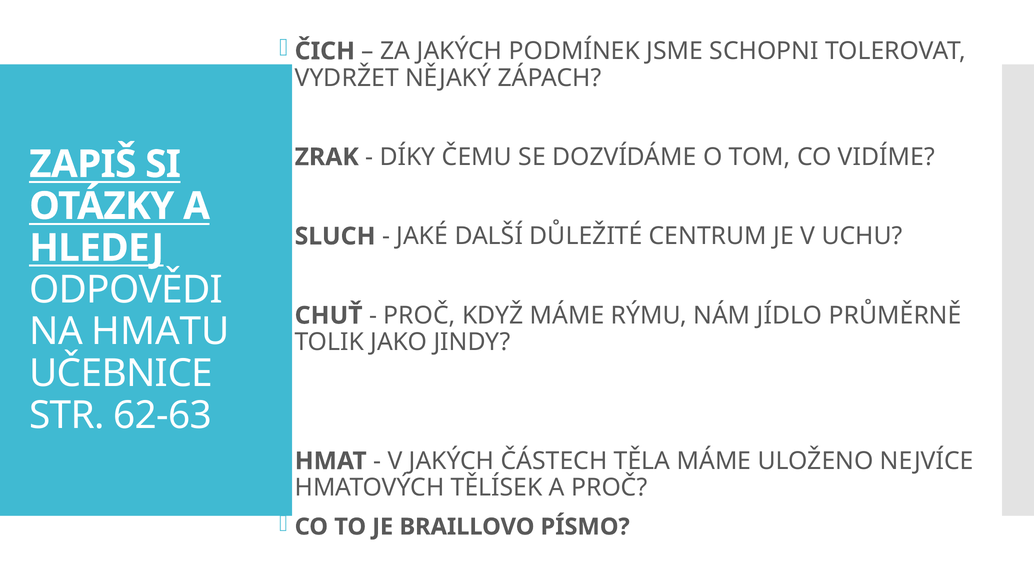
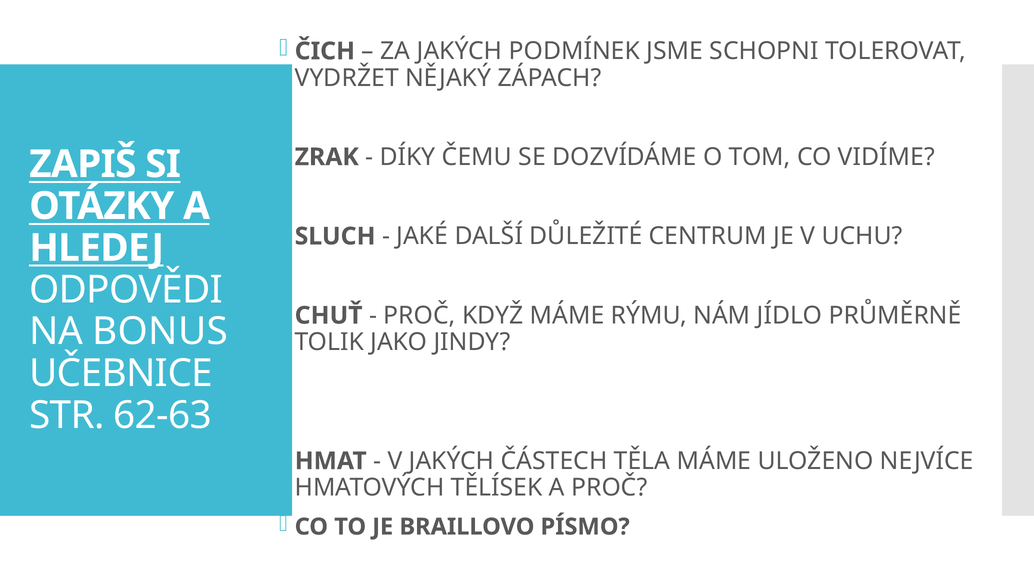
HMATU: HMATU -> BONUS
